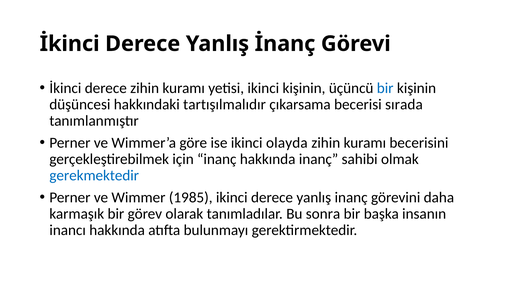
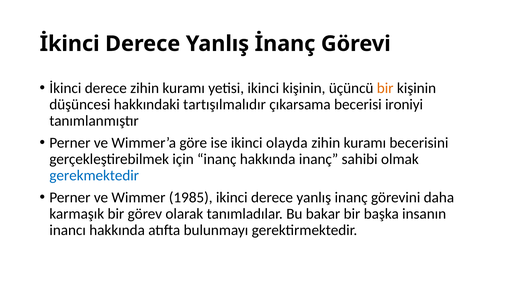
bir at (385, 88) colour: blue -> orange
sırada: sırada -> ironiyi
sonra: sonra -> bakar
